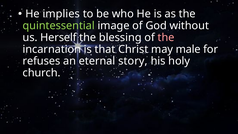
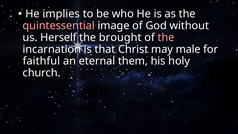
quintessential colour: light green -> pink
blessing: blessing -> brought
refuses: refuses -> faithful
story: story -> them
